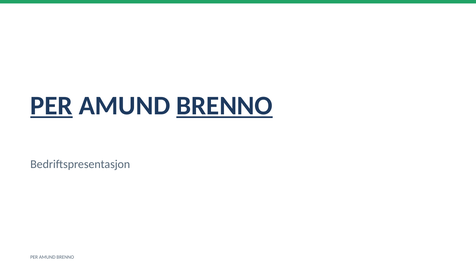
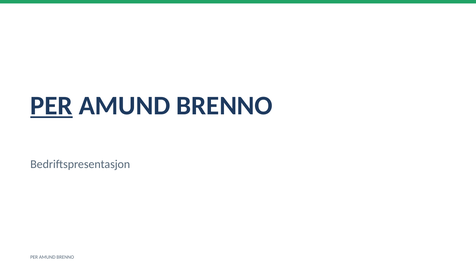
BRENNO at (224, 106) underline: present -> none
